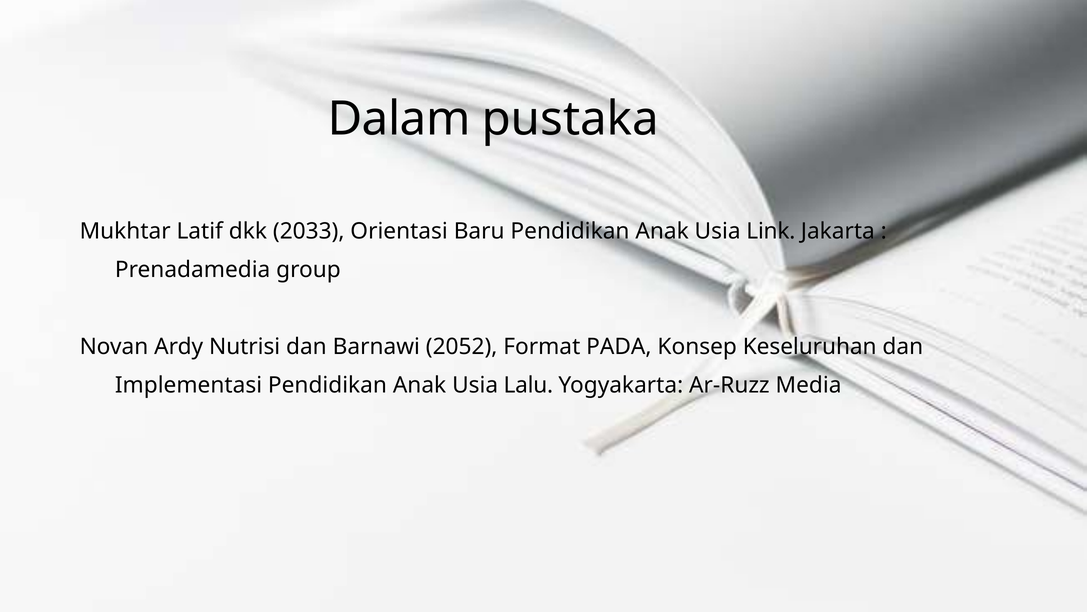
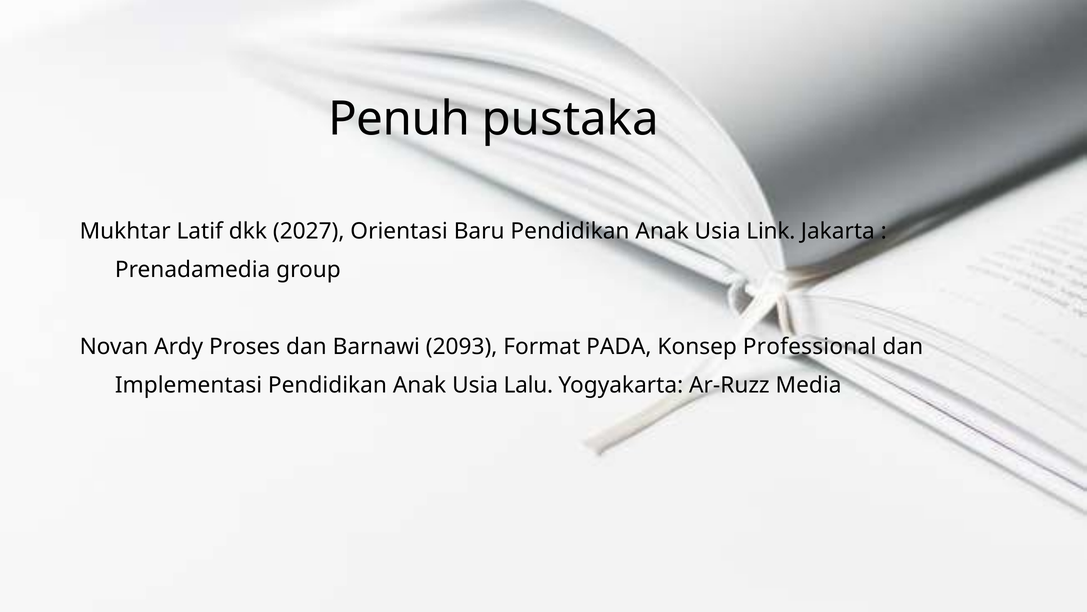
Dalam: Dalam -> Penuh
2033: 2033 -> 2027
Nutrisi: Nutrisi -> Proses
2052: 2052 -> 2093
Keseluruhan: Keseluruhan -> Professional
